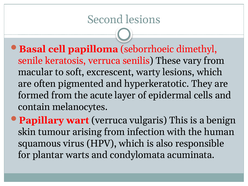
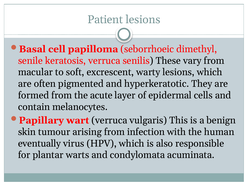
Second: Second -> Patient
squamous: squamous -> eventually
